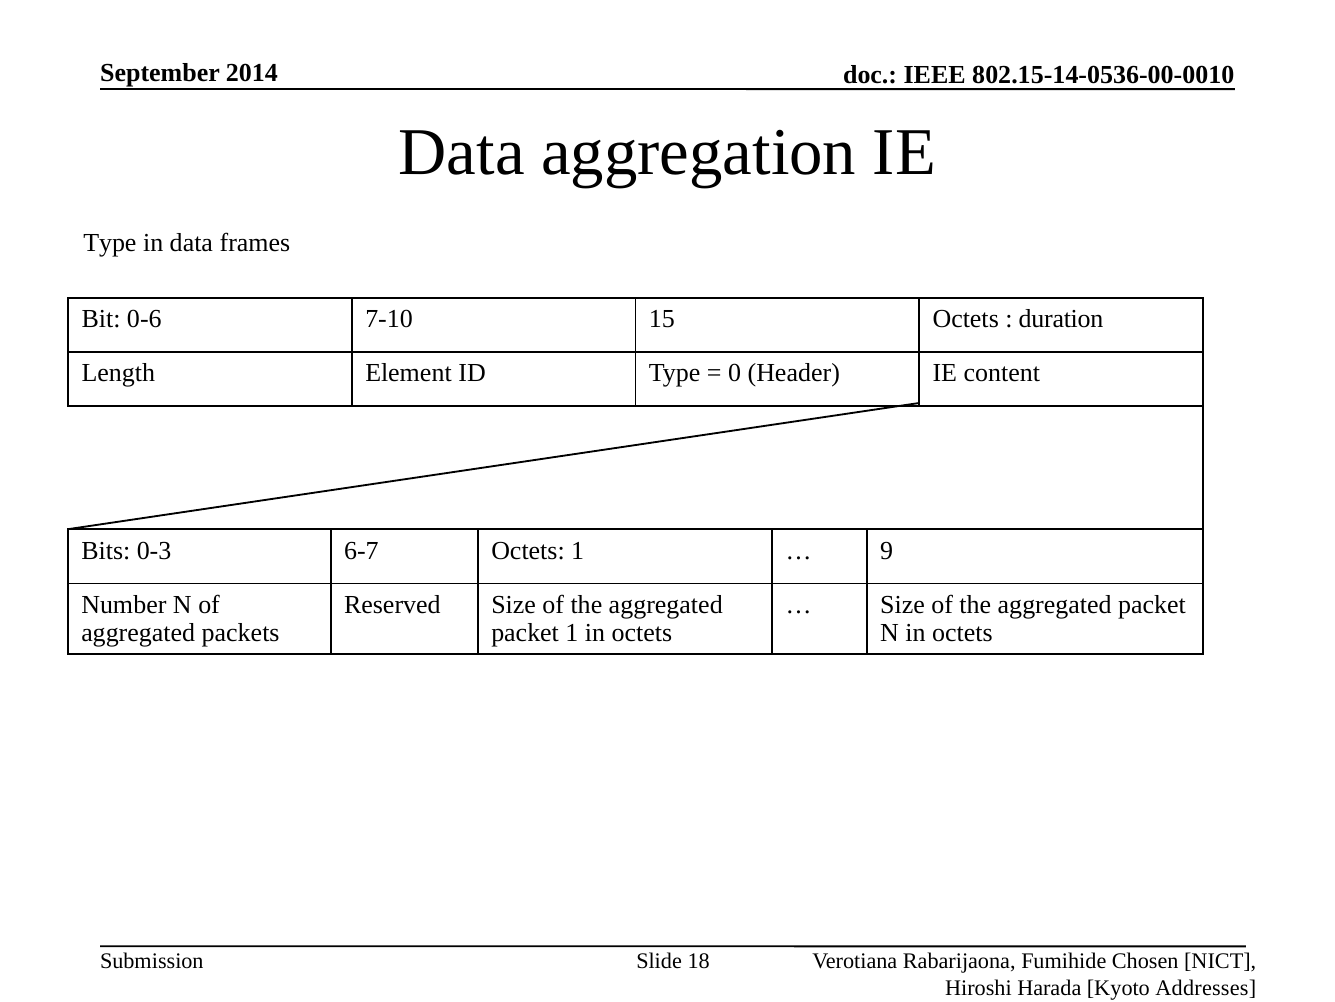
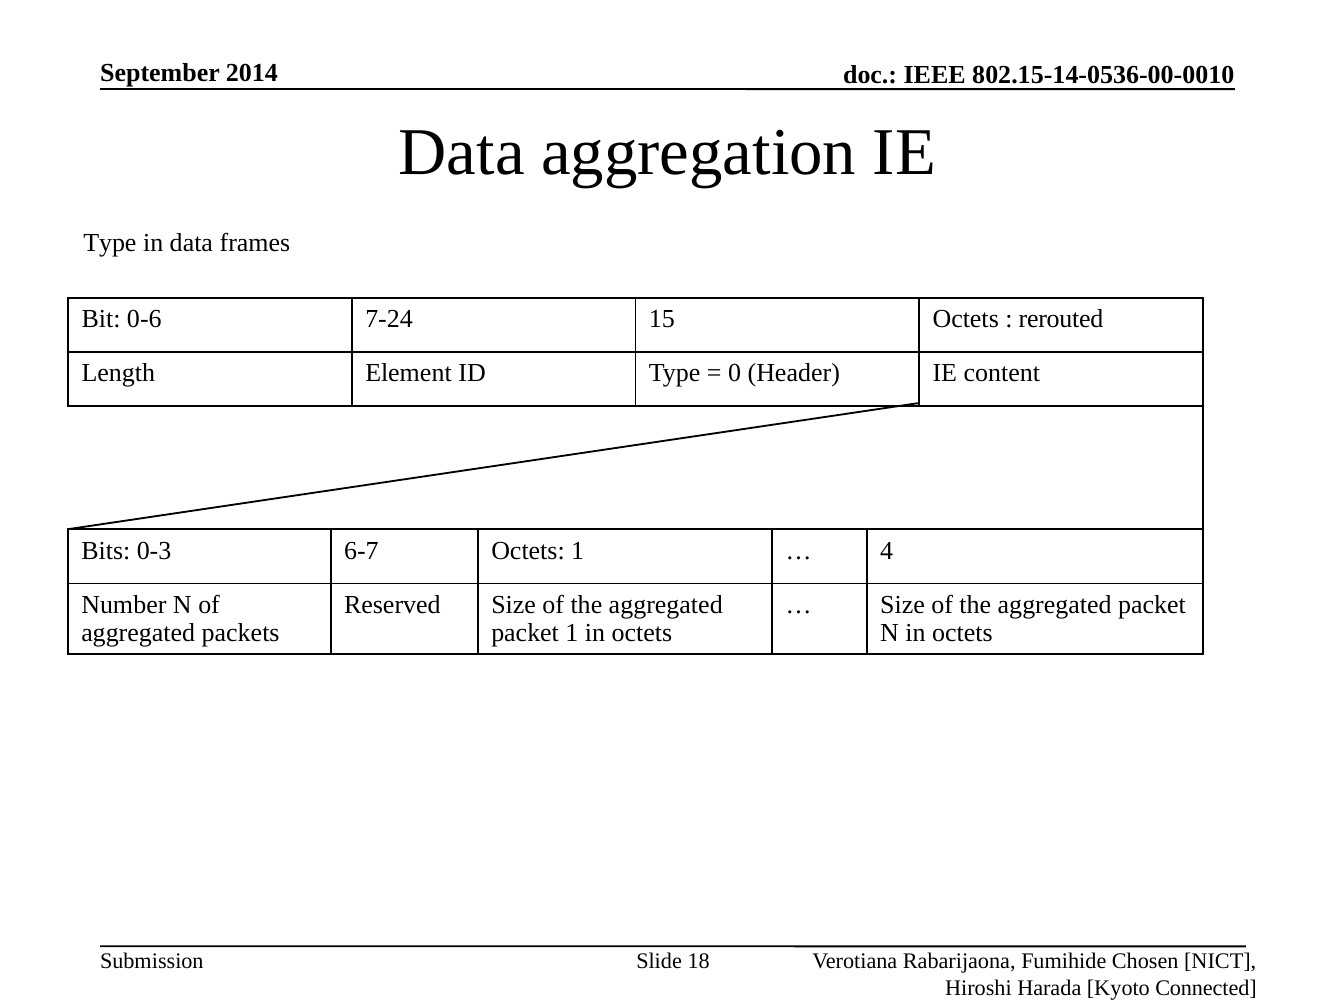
7-10: 7-10 -> 7-24
duration: duration -> rerouted
9: 9 -> 4
Addresses: Addresses -> Connected
